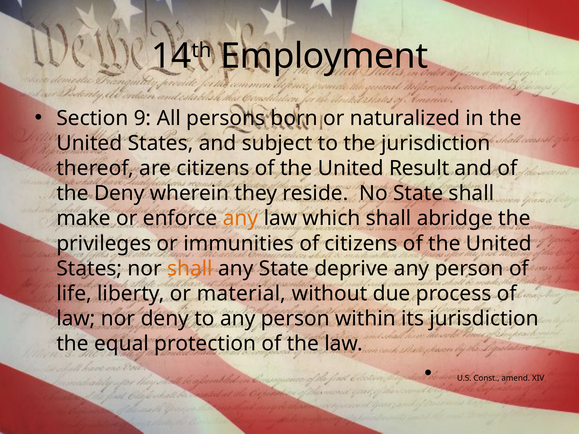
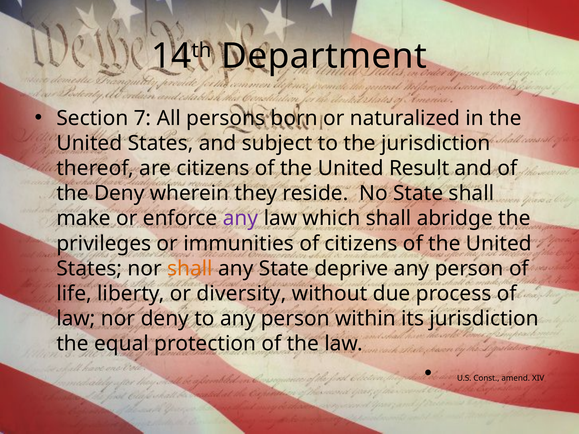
Employment: Employment -> Department
9: 9 -> 7
any at (241, 219) colour: orange -> purple
material: material -> diversity
